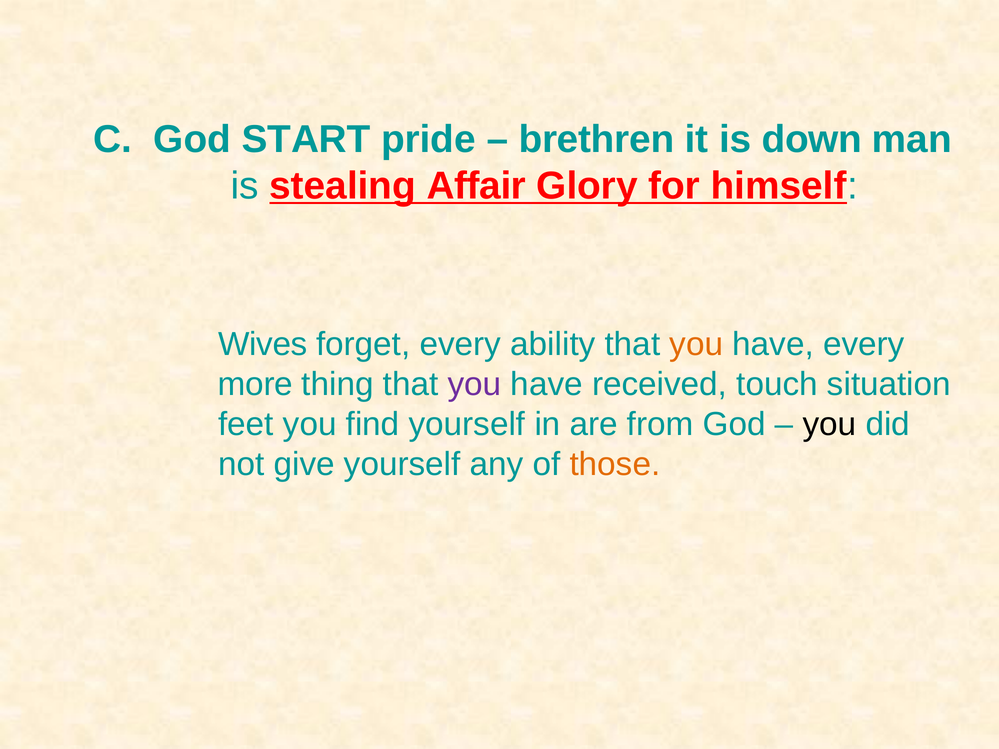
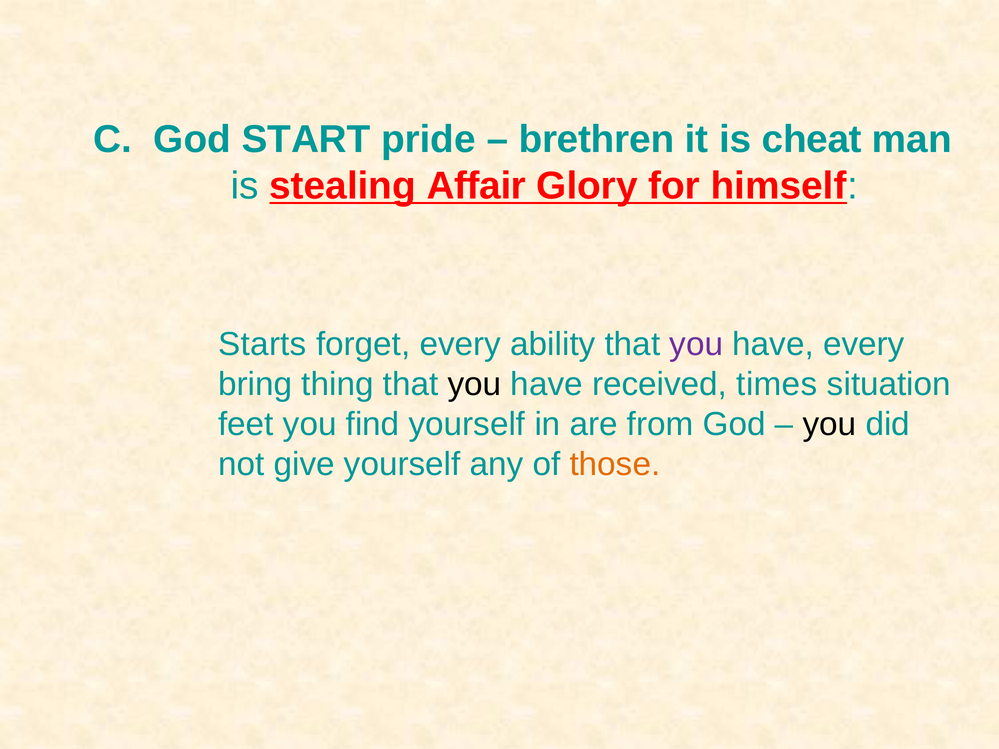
down: down -> cheat
Wives: Wives -> Starts
you at (696, 344) colour: orange -> purple
more: more -> bring
you at (474, 384) colour: purple -> black
touch: touch -> times
